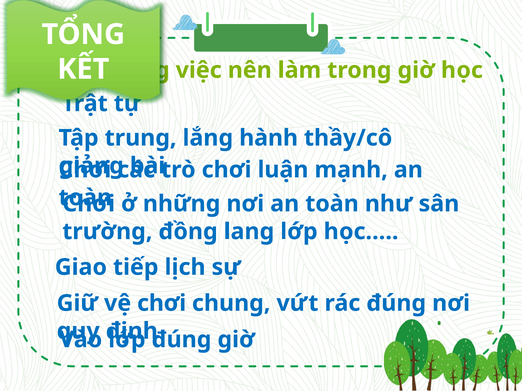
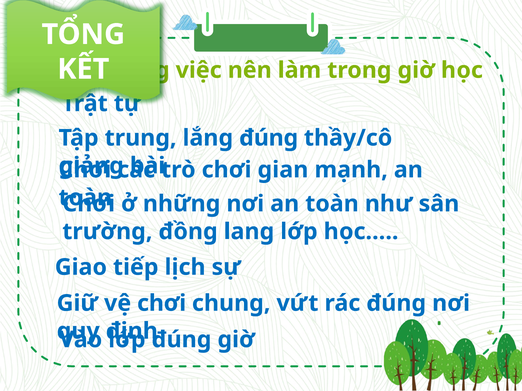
lắng hành: hành -> đúng
luận: luận -> gian
